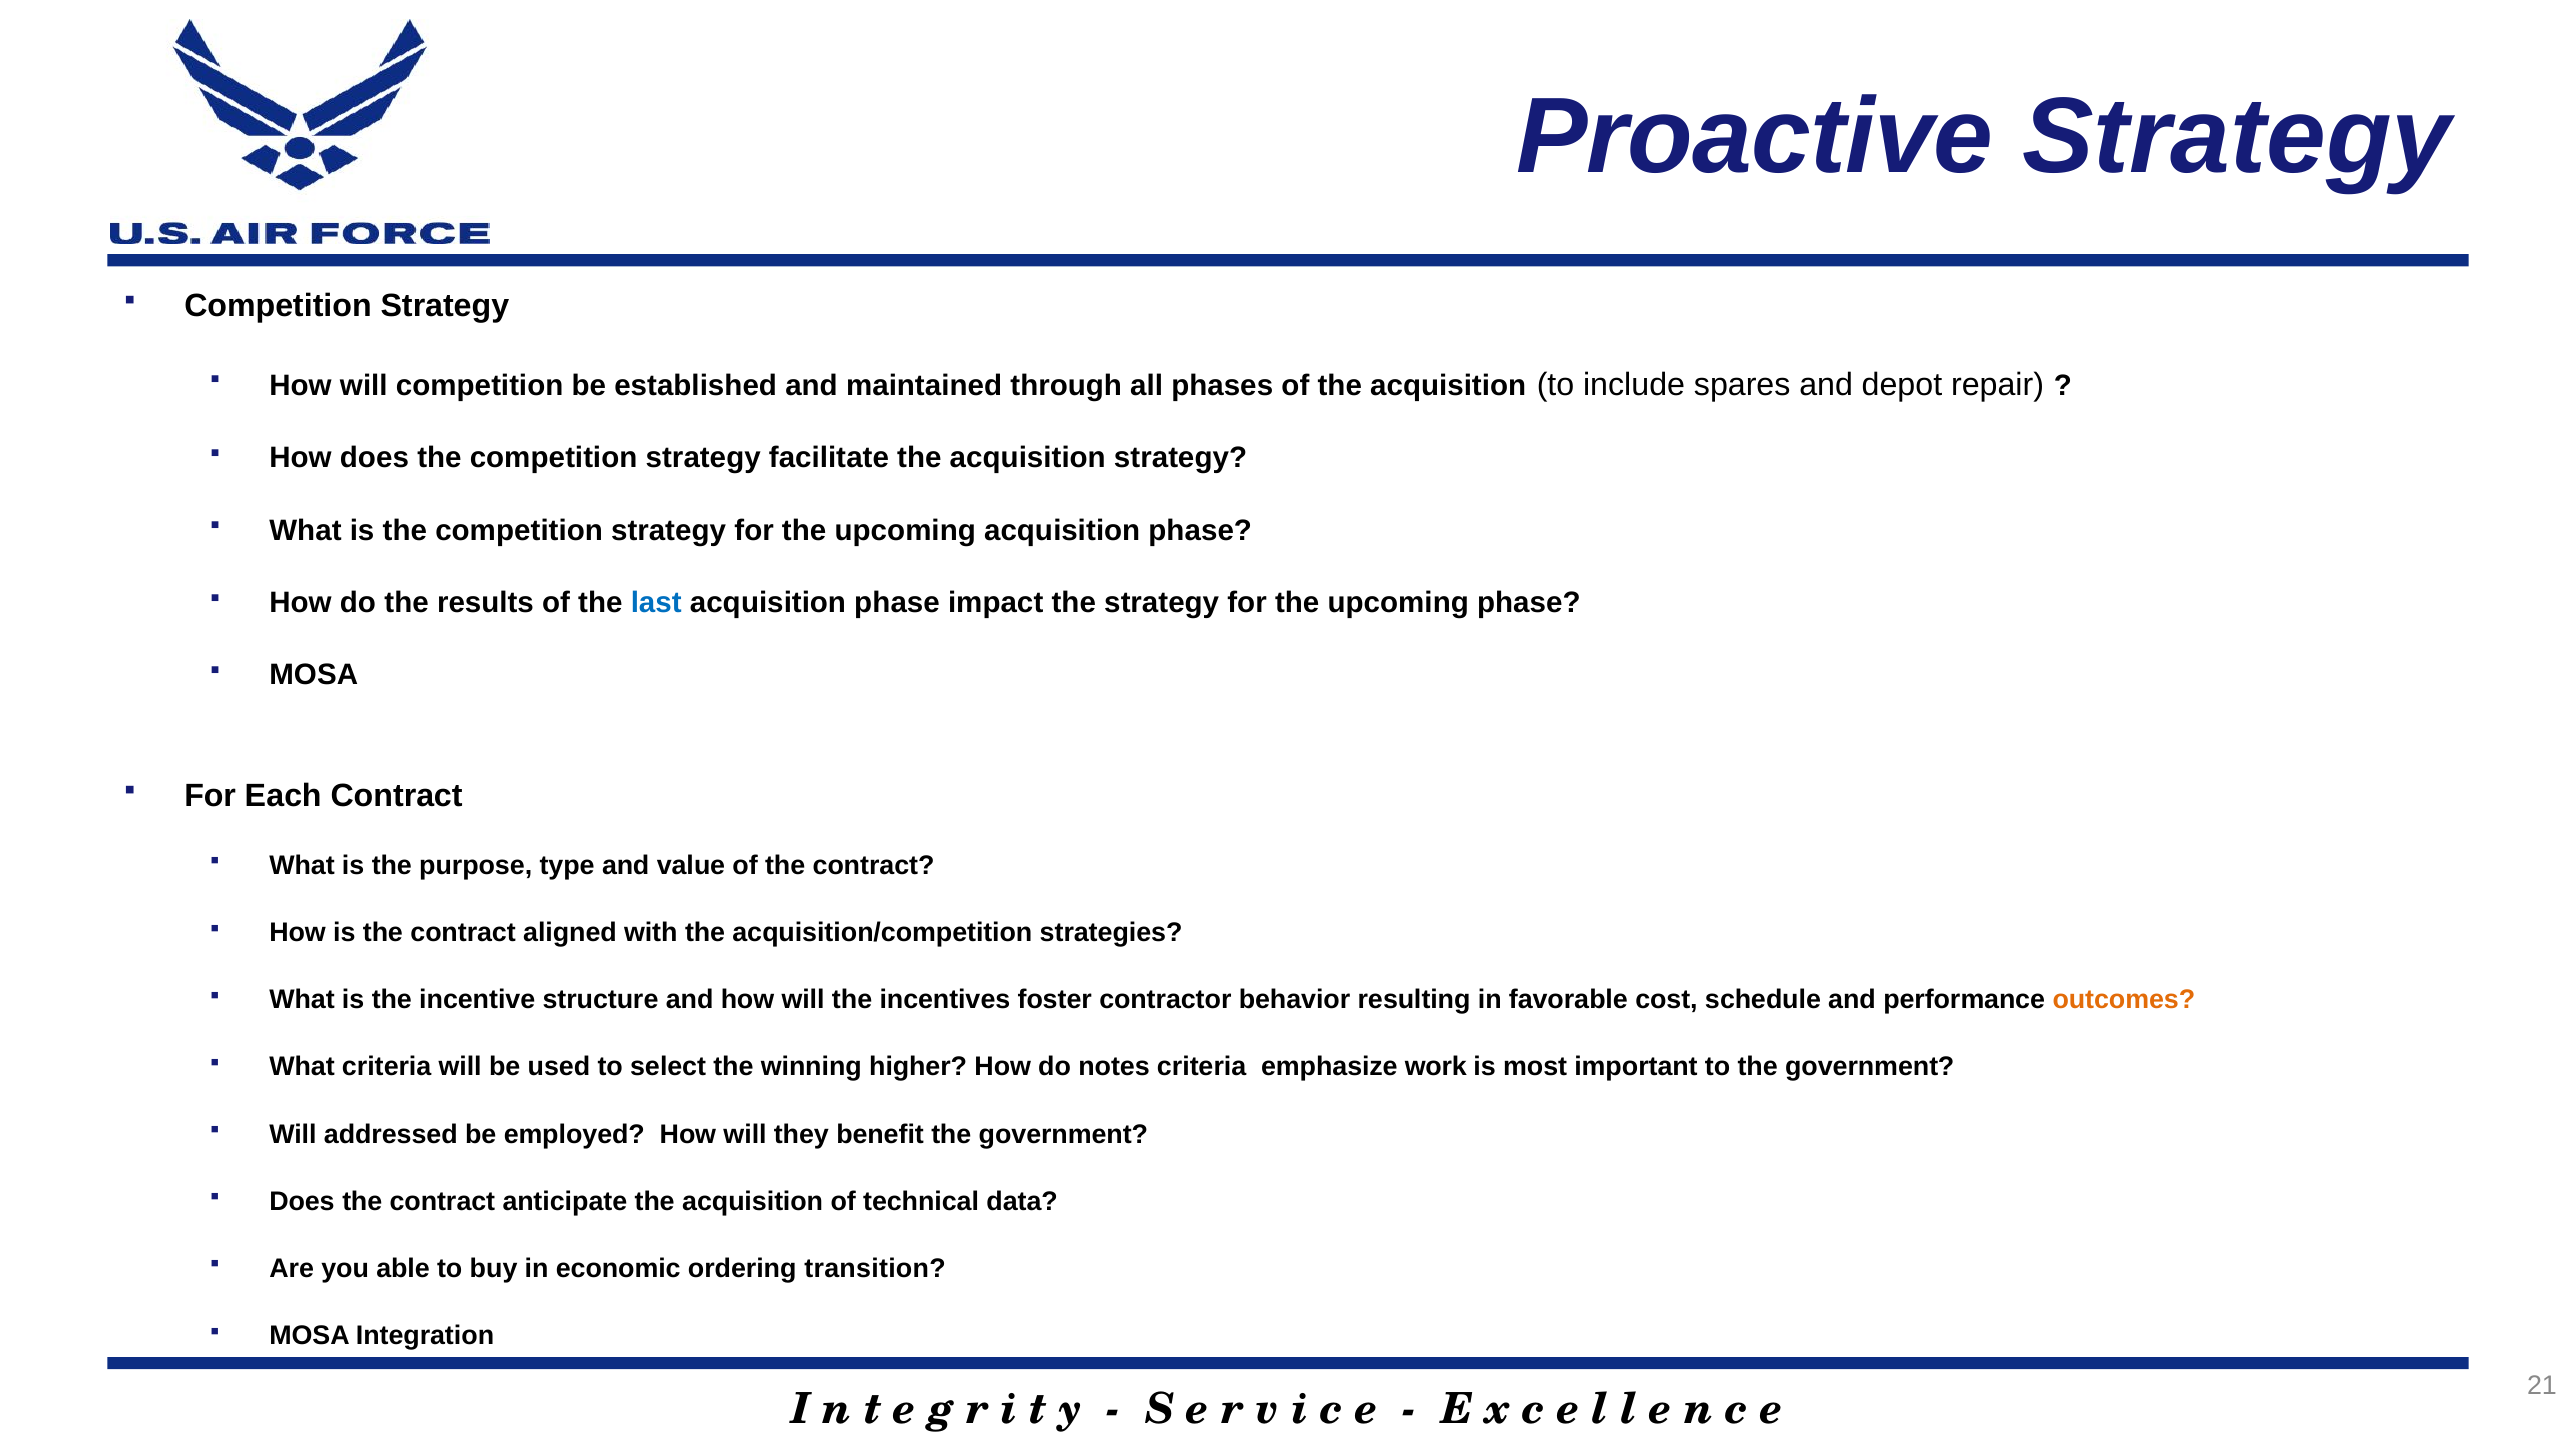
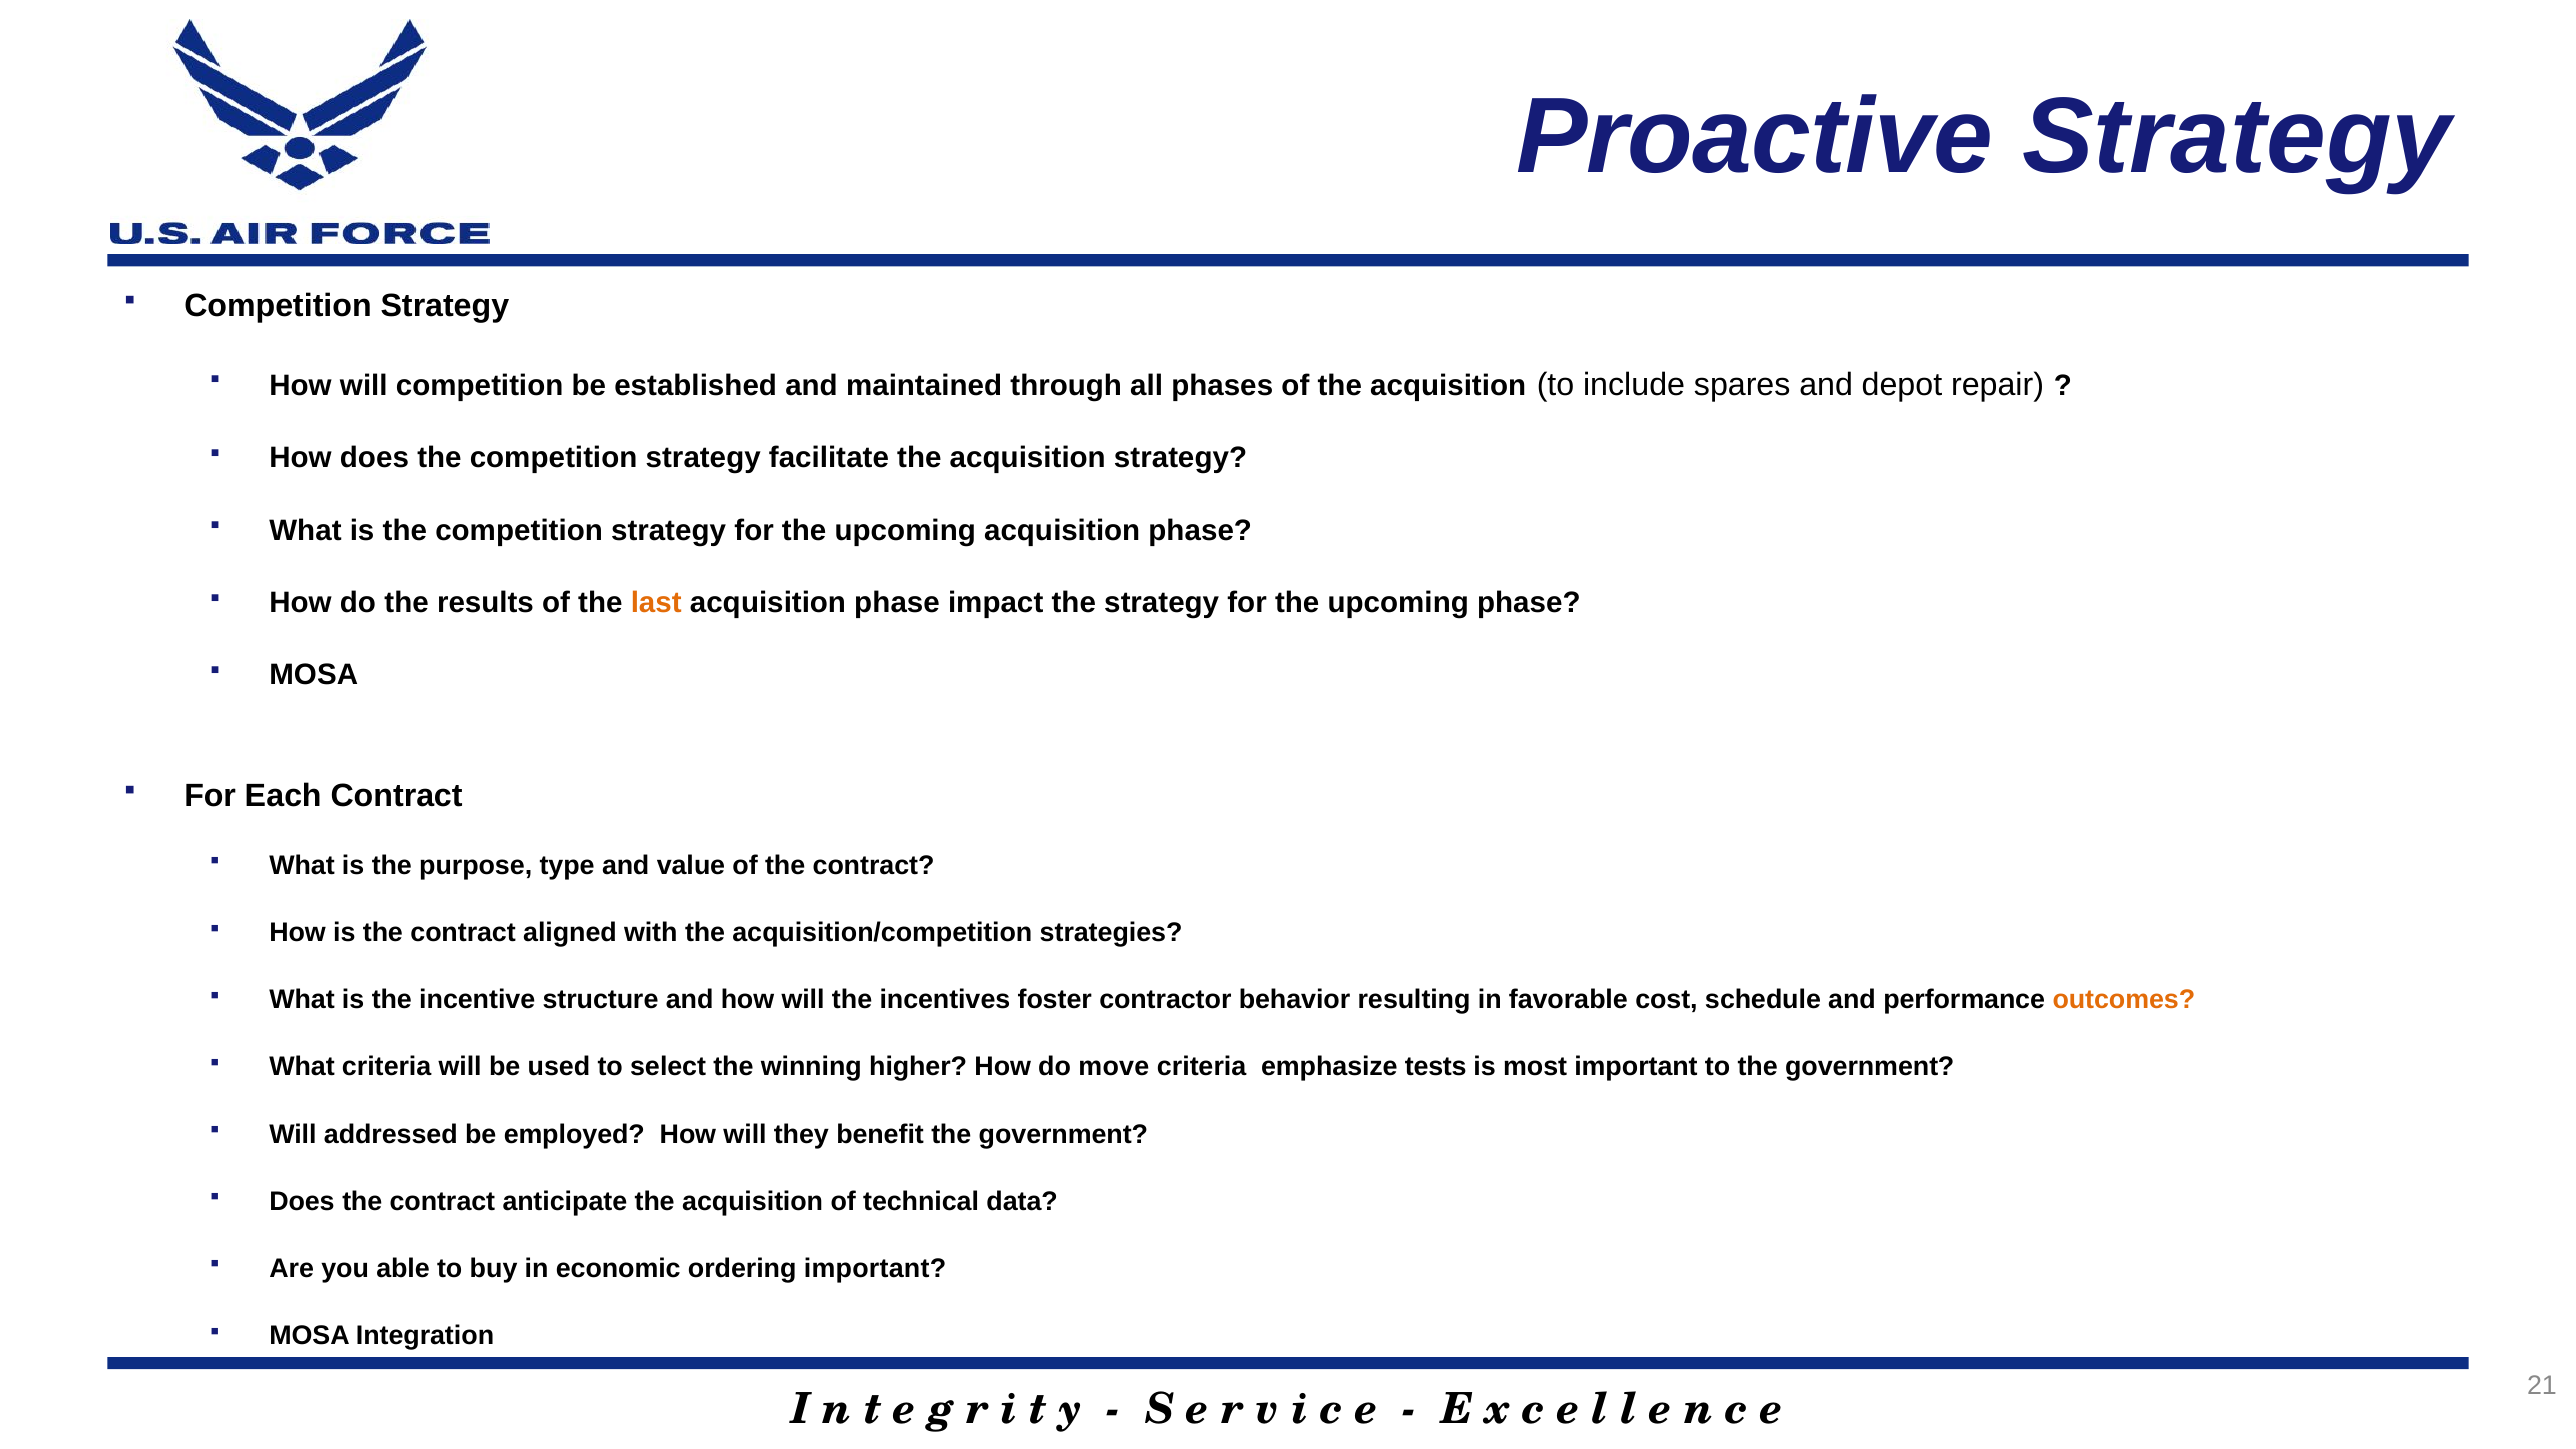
last colour: blue -> orange
notes: notes -> move
work: work -> tests
ordering transition: transition -> important
